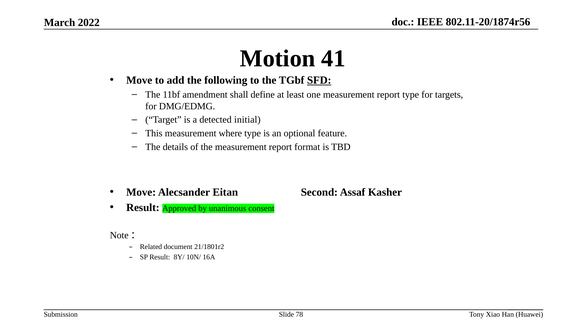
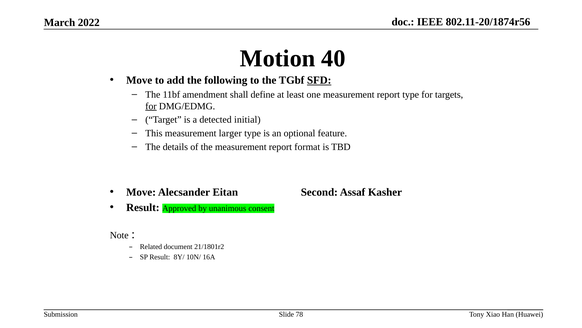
41: 41 -> 40
for at (151, 106) underline: none -> present
where: where -> larger
